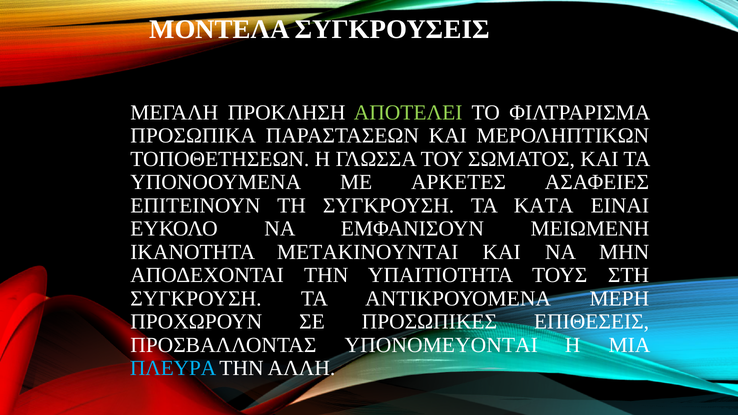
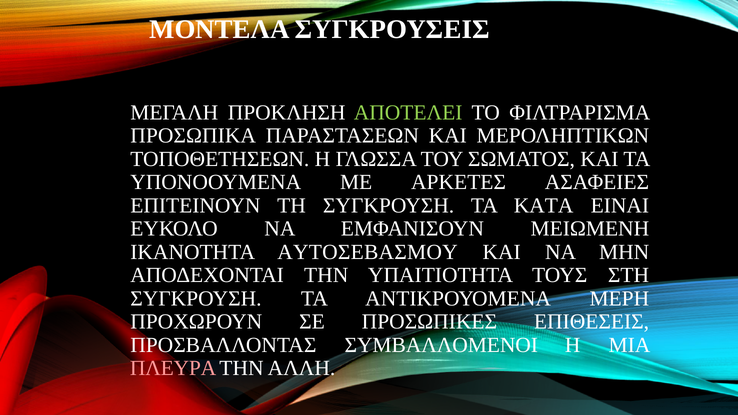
ΜΕΤΑΚΙΝΟΥΝΤΑΙ: ΜΕΤΑΚΙΝΟΥΝΤΑΙ -> ΑΥΤΟΣΕΒΑΣΜΟΥ
ΥΠΟΝΟΜΕΥΟΝΤΑΙ: ΥΠΟΝΟΜΕΥΟΝΤΑΙ -> ΣΥΜΒΑΛΛΟΜΕΝΟΙ
ΠΛΕΥΡΑ colour: light blue -> pink
